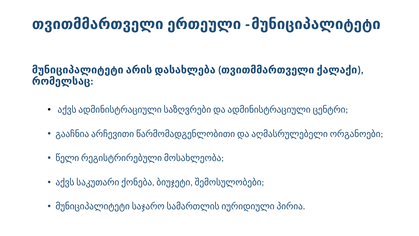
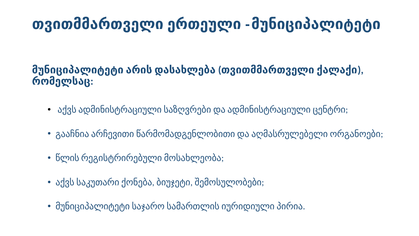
წელი: წელი -> წლის
